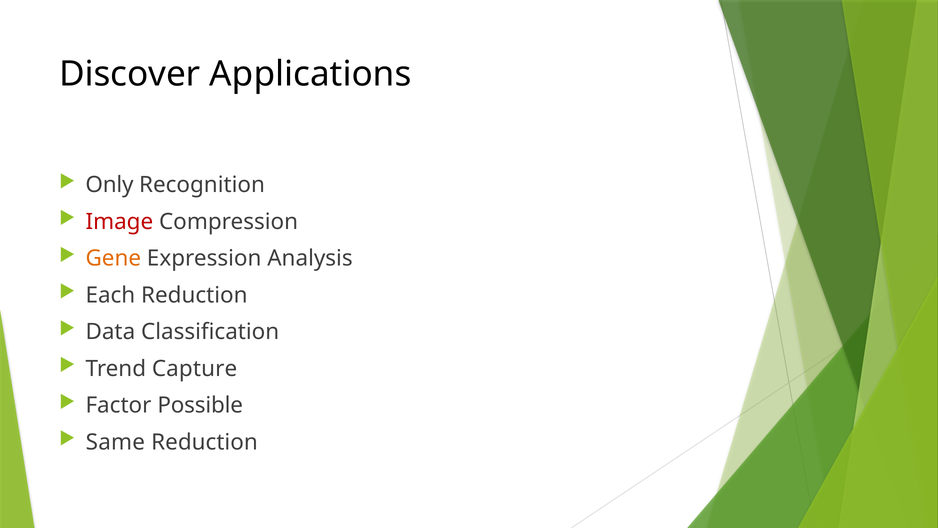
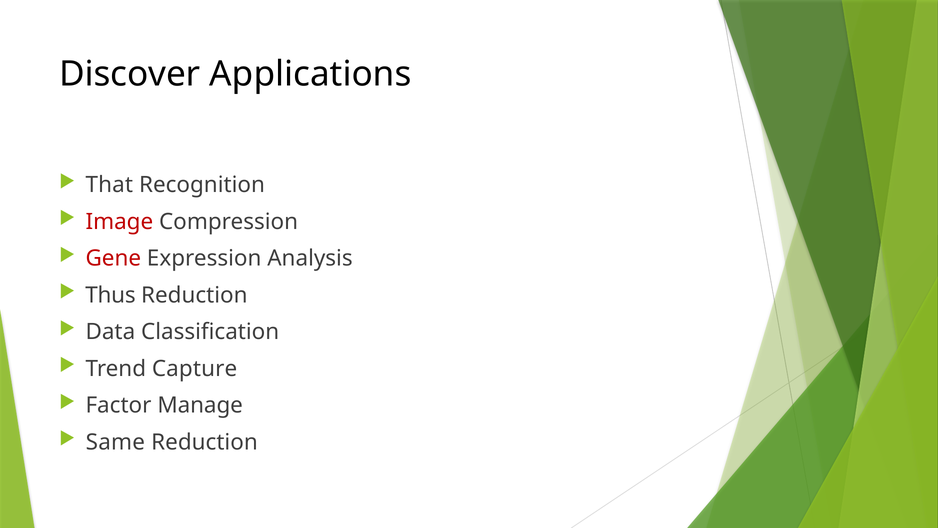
Only: Only -> That
Gene colour: orange -> red
Each: Each -> Thus
Possible: Possible -> Manage
